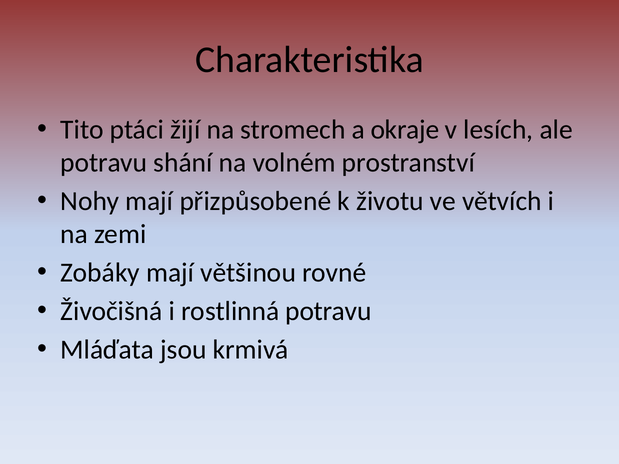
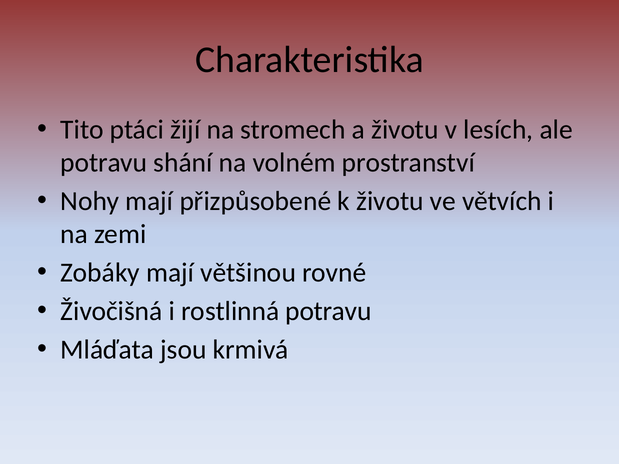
a okraje: okraje -> životu
